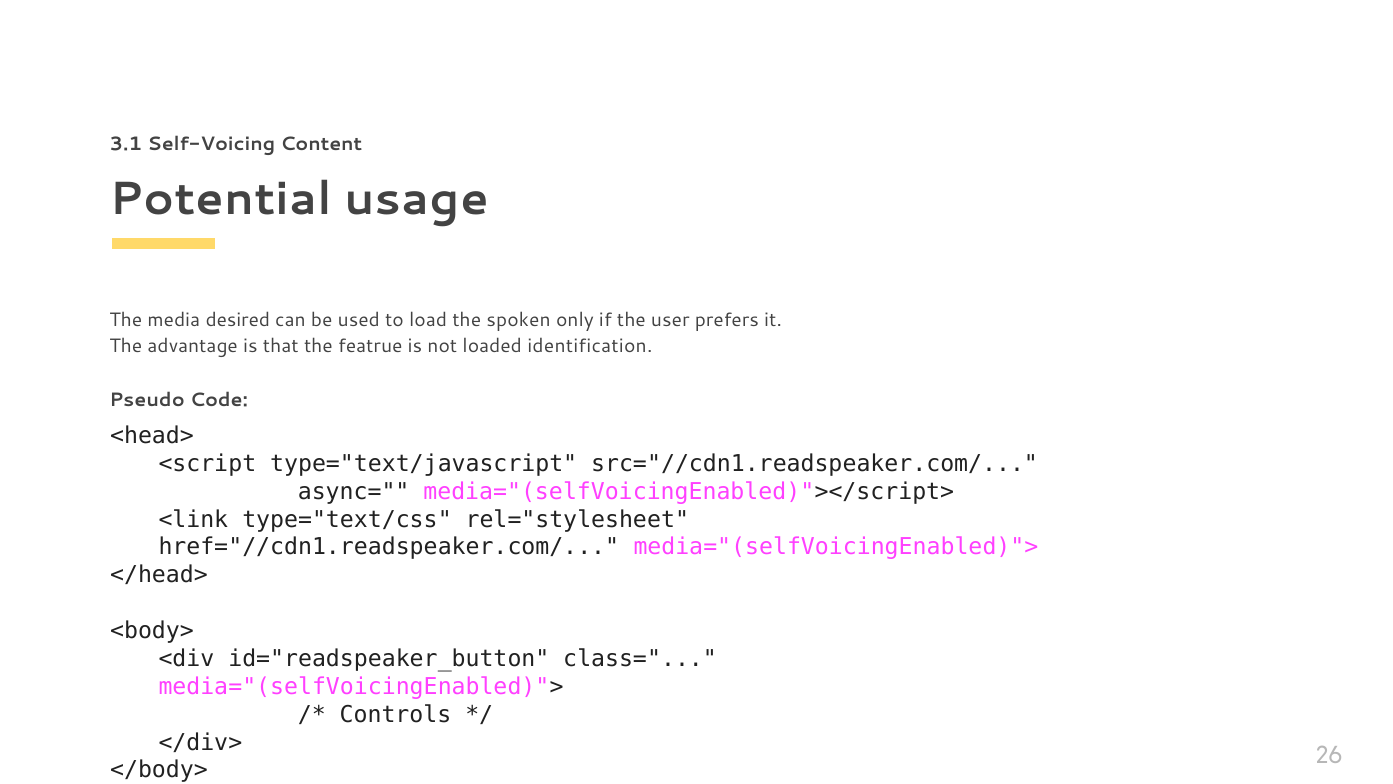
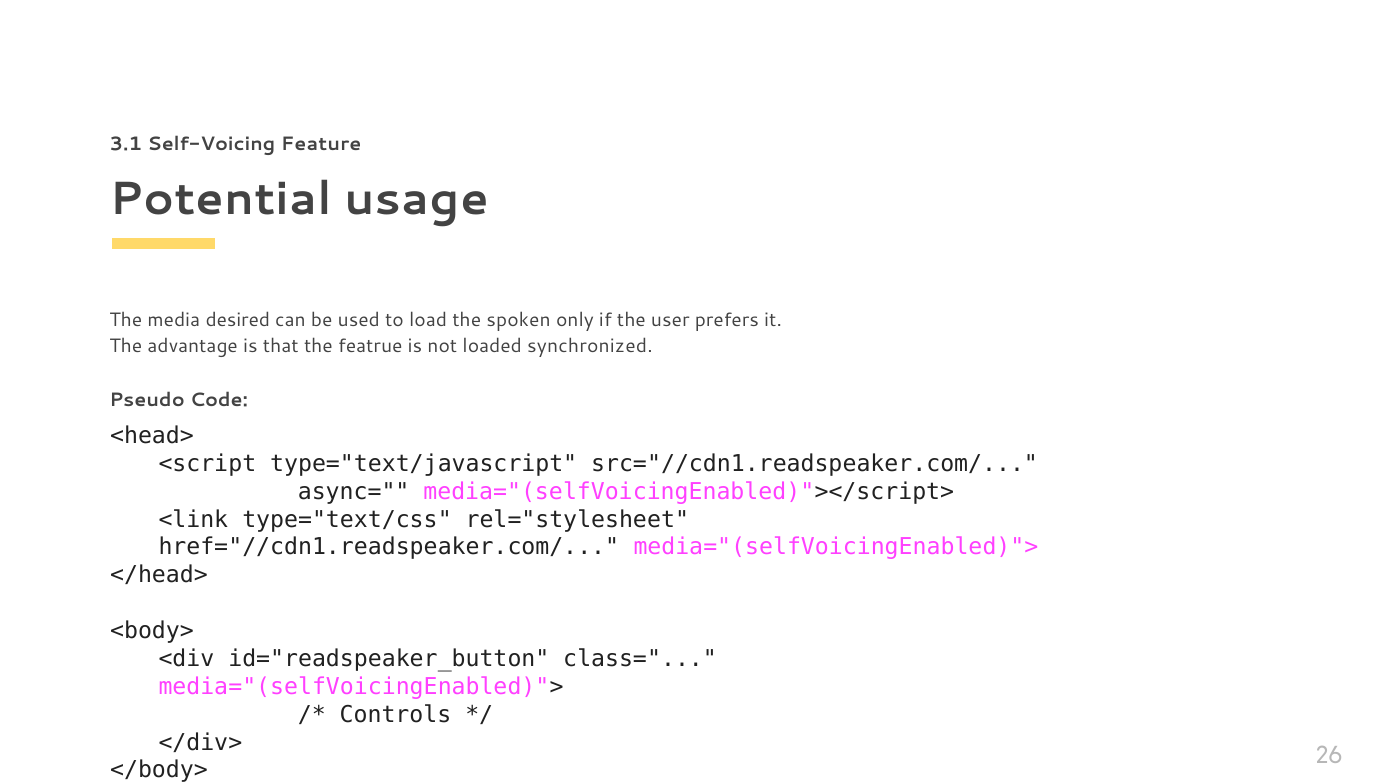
Content: Content -> Feature
identification: identification -> synchronized
